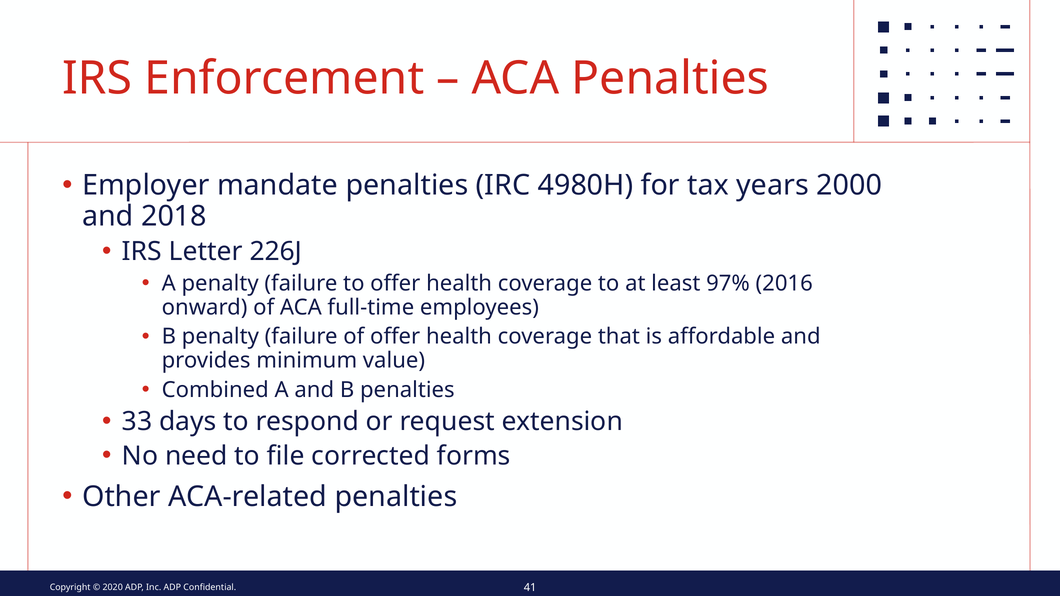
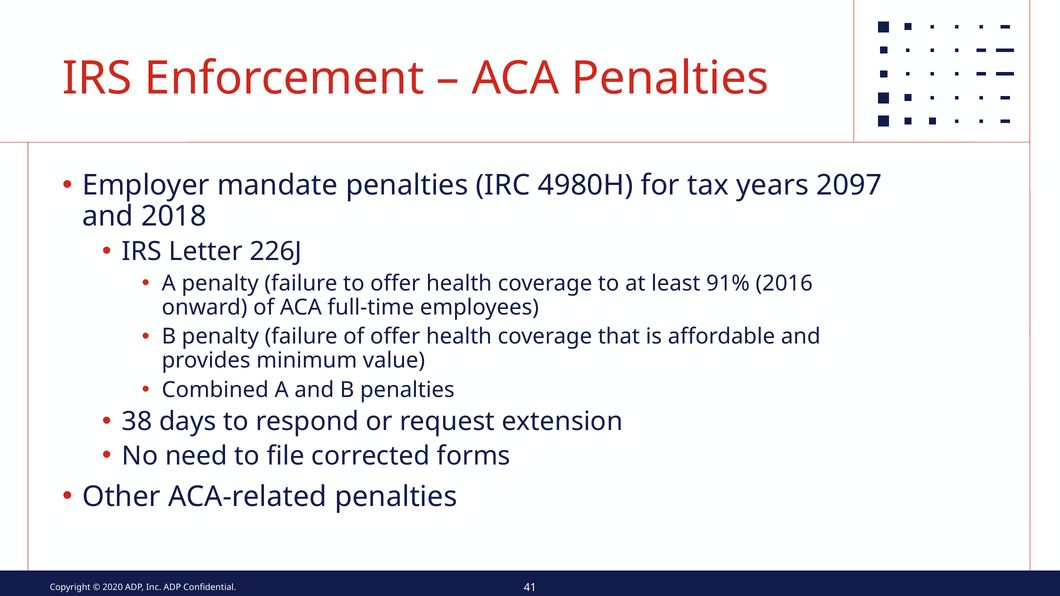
2000: 2000 -> 2097
97%: 97% -> 91%
33: 33 -> 38
